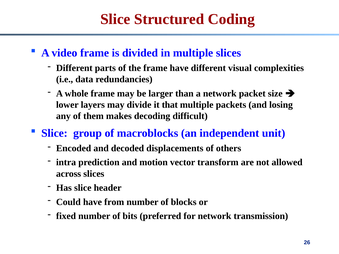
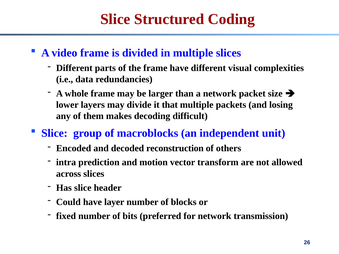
displacements: displacements -> reconstruction
from: from -> layer
